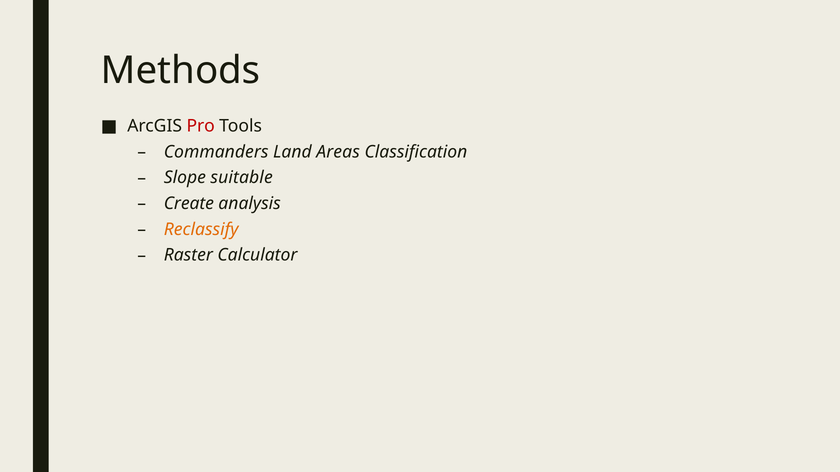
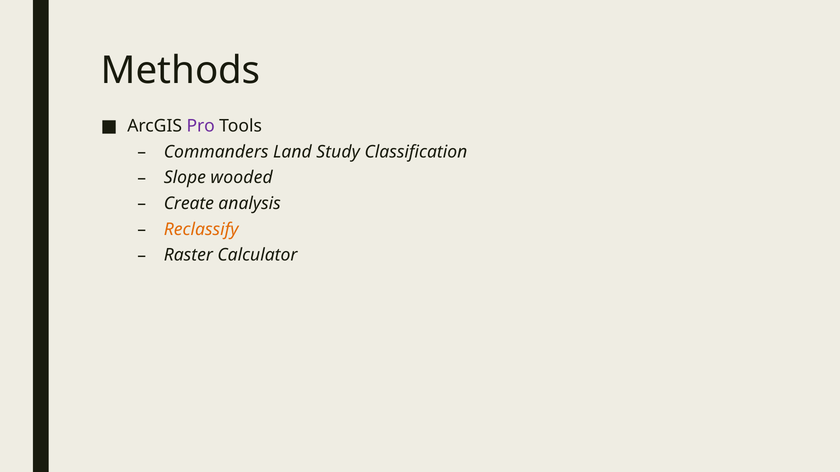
Pro colour: red -> purple
Areas: Areas -> Study
suitable: suitable -> wooded
